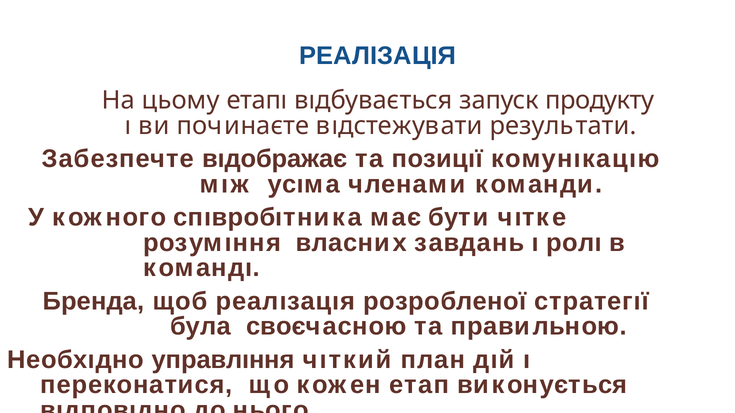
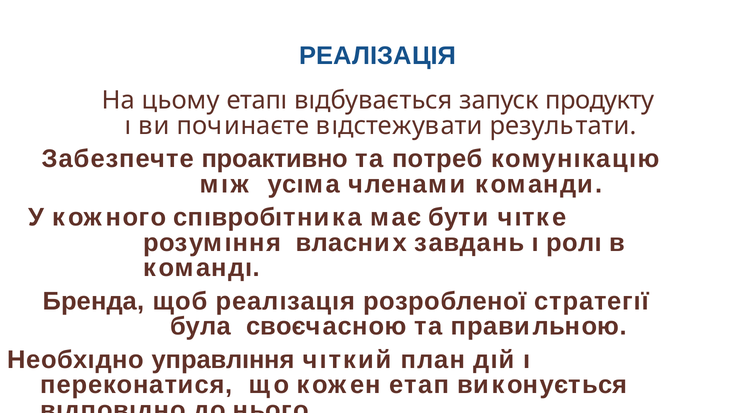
вıдображає: вıдображає -> проактивно
позицıї: позицıї -> потреб
